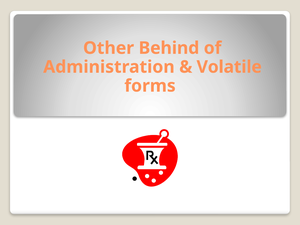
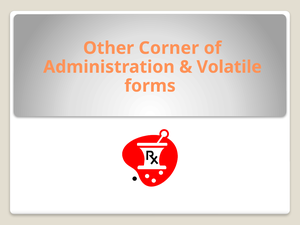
Behind: Behind -> Corner
